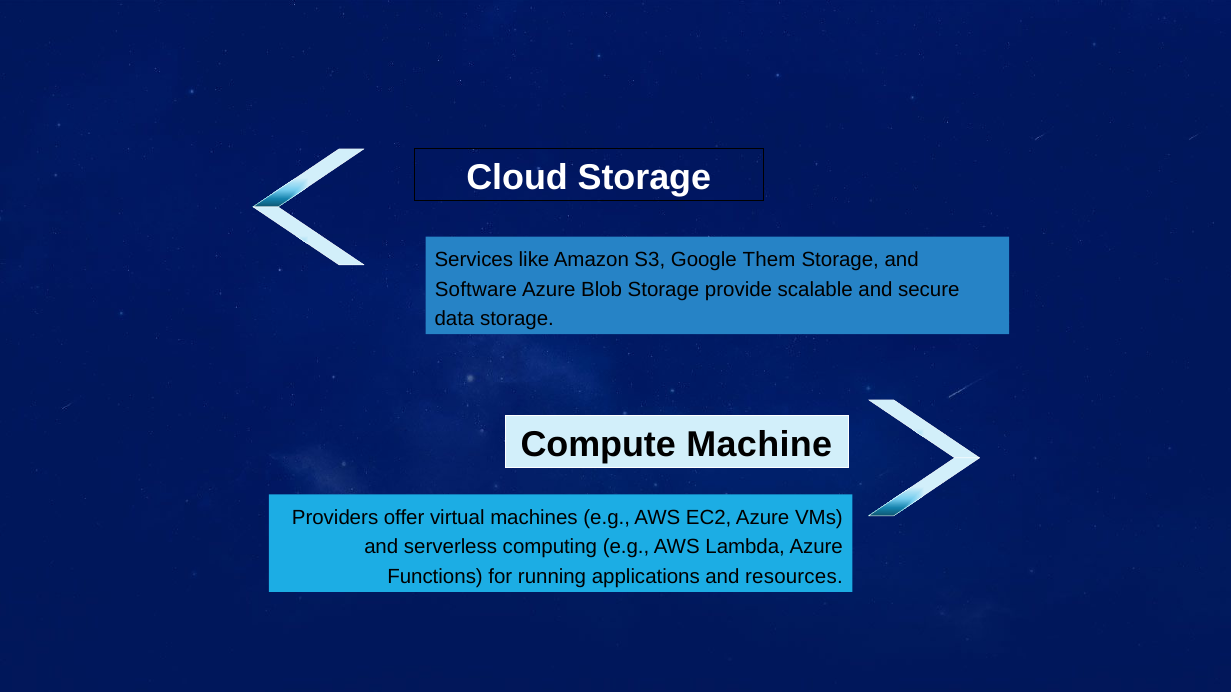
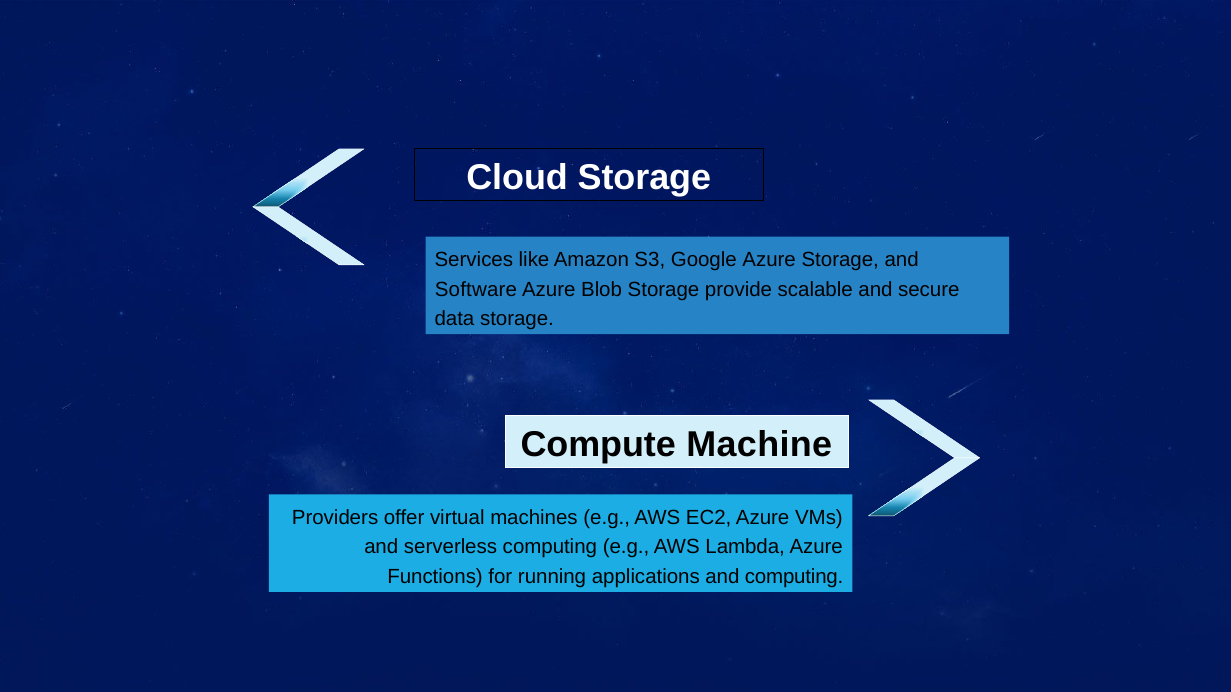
Google Them: Them -> Azure
and resources: resources -> computing
